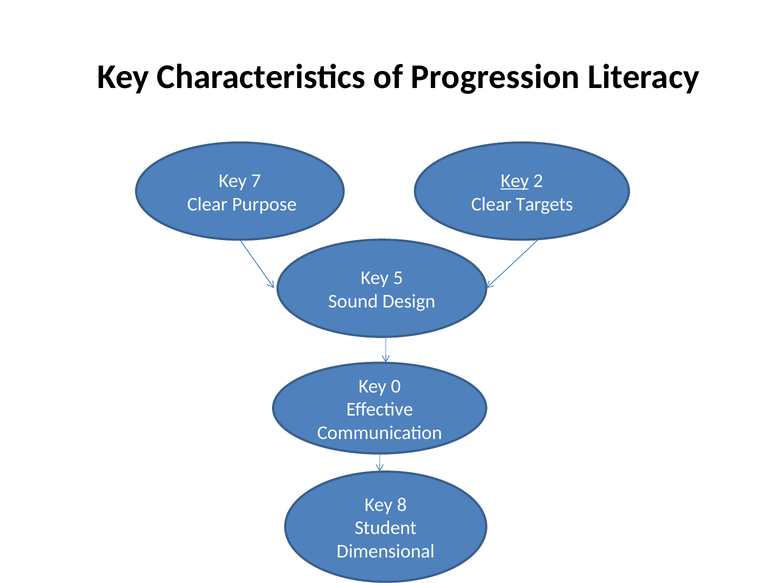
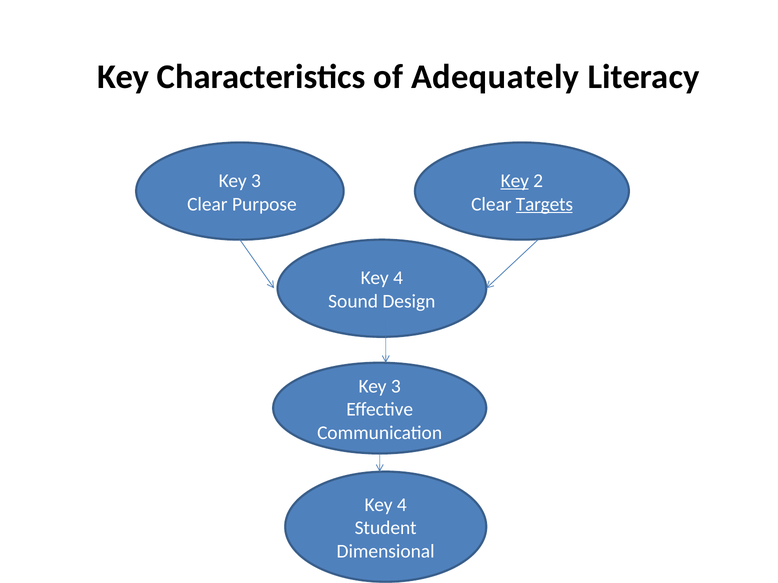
Progression: Progression -> Adequately
7 at (256, 181): 7 -> 3
Targets underline: none -> present
5 at (398, 278): 5 -> 4
0 at (396, 386): 0 -> 3
8 at (402, 505): 8 -> 4
